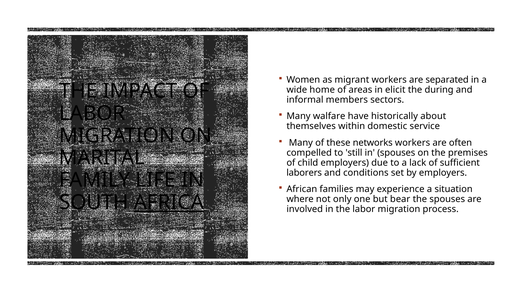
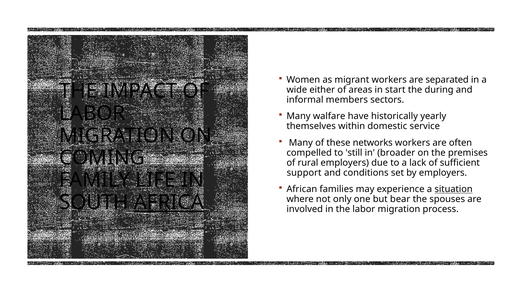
home: home -> either
elicit: elicit -> start
about: about -> yearly
in spouses: spouses -> broader
MARITAL: MARITAL -> COMING
child: child -> rural
laborers: laborers -> support
situation underline: none -> present
